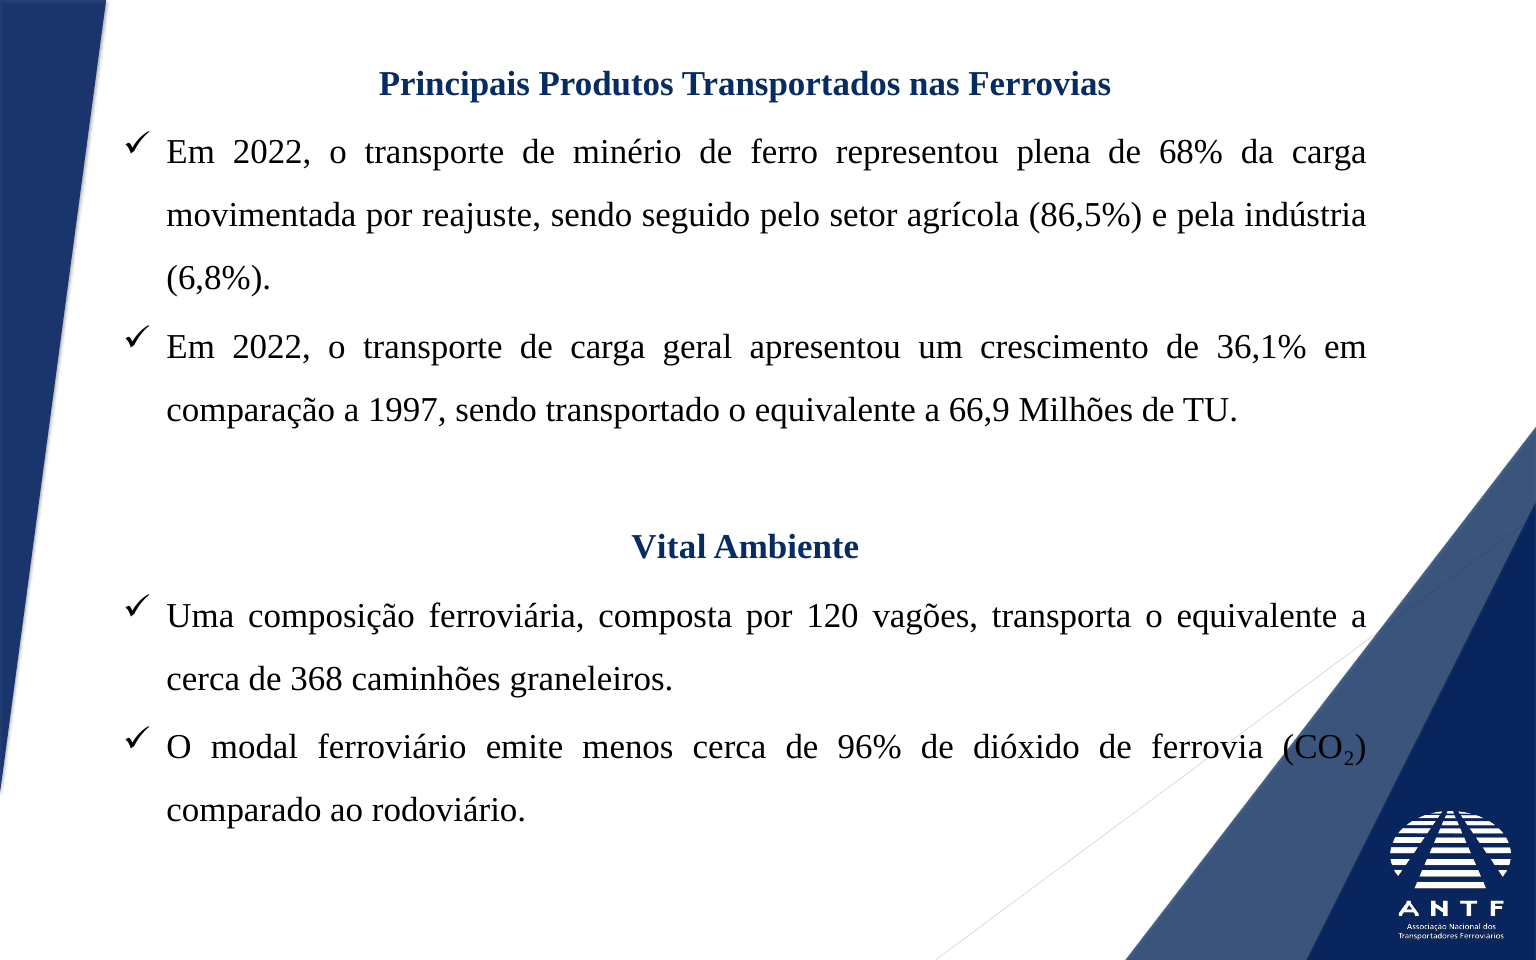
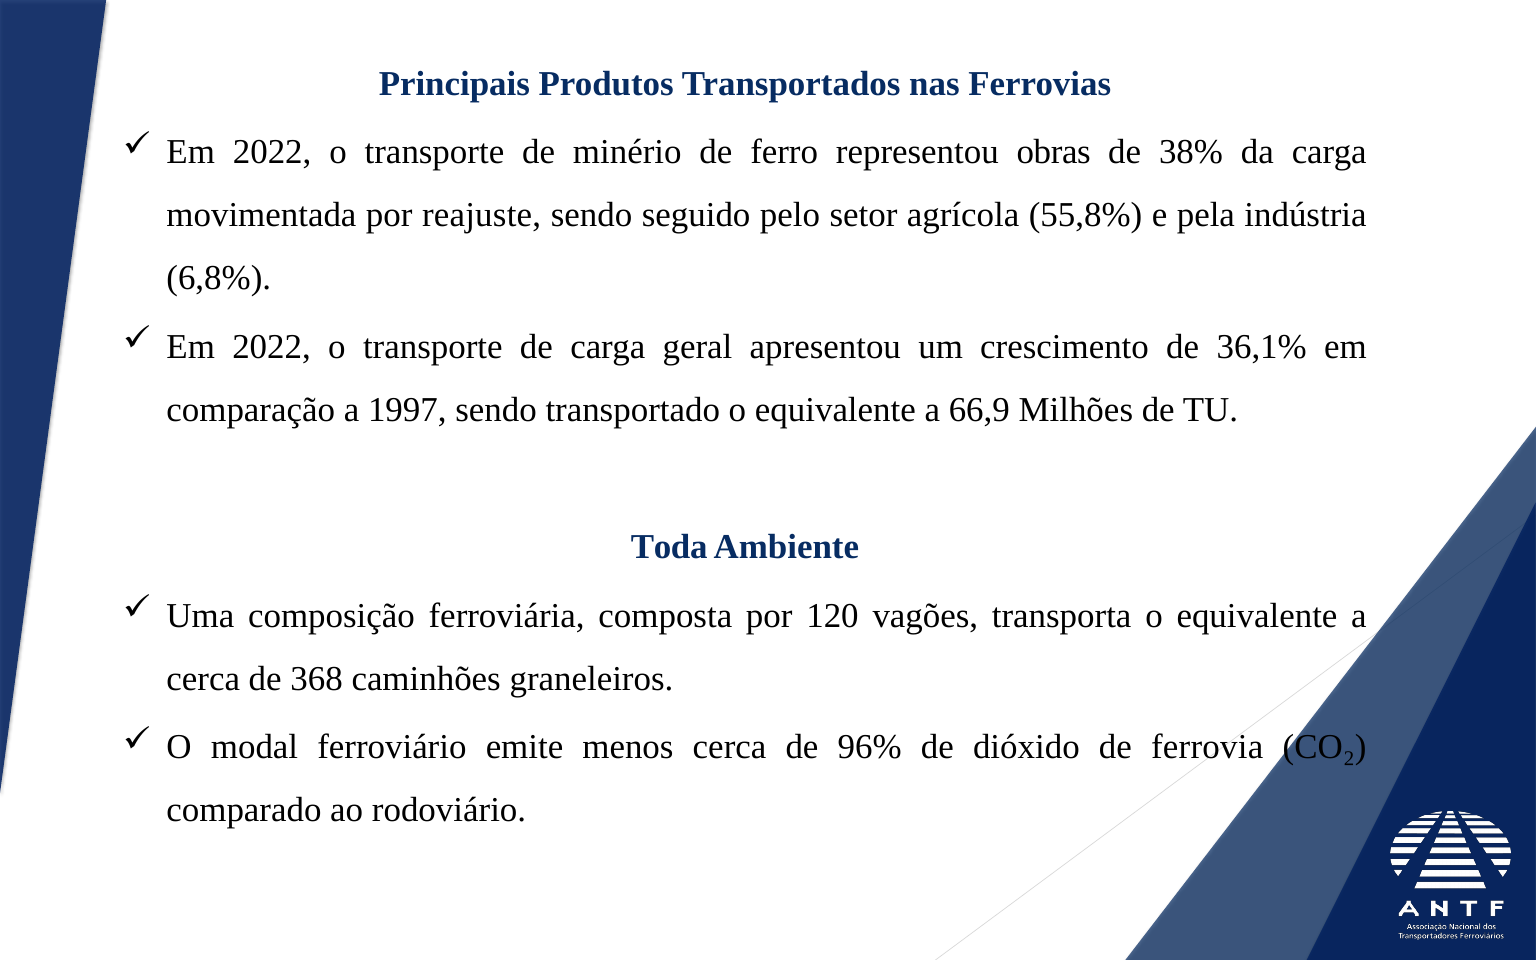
plena: plena -> obras
68%: 68% -> 38%
86,5%: 86,5% -> 55,8%
Vital: Vital -> Toda
